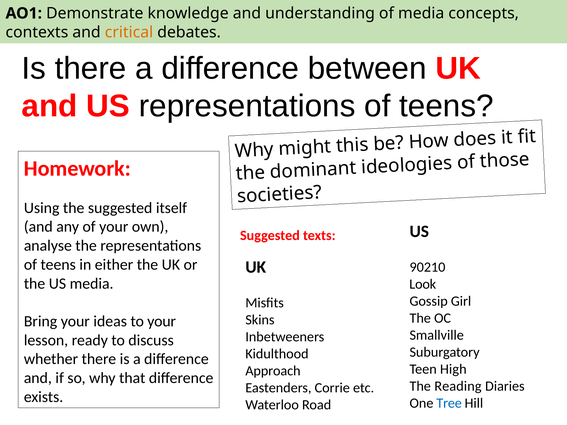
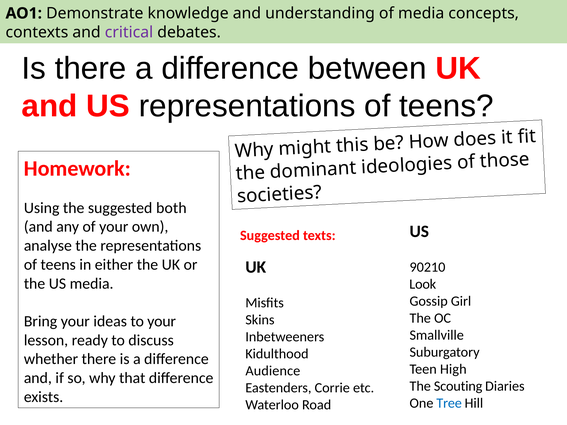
critical colour: orange -> purple
itself: itself -> both
Approach: Approach -> Audience
Reading: Reading -> Scouting
